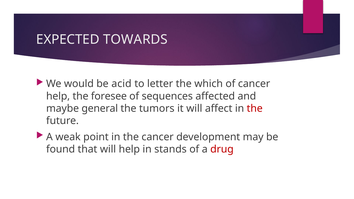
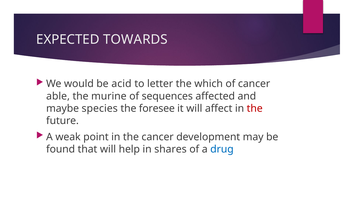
help at (58, 96): help -> able
foresee: foresee -> murine
general: general -> species
tumors: tumors -> foresee
stands: stands -> shares
drug colour: red -> blue
